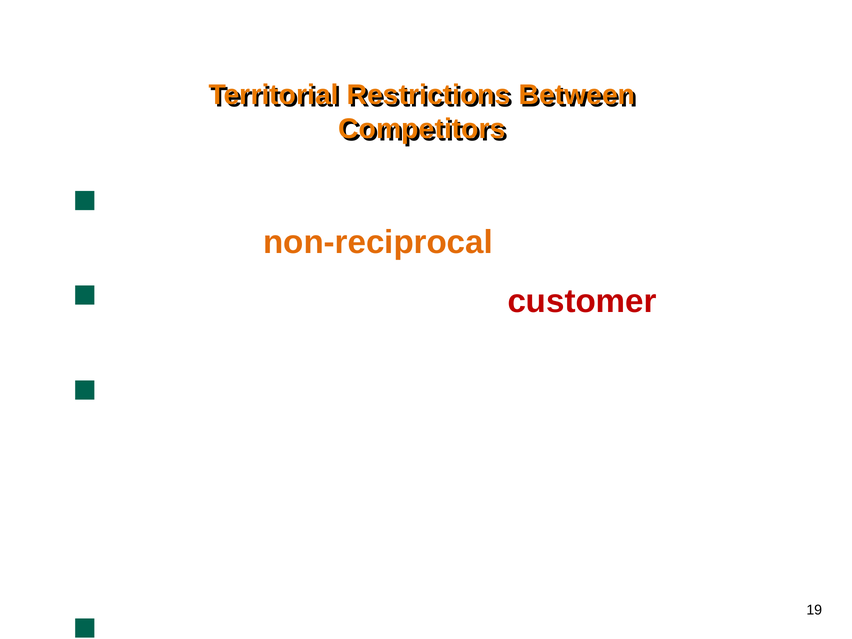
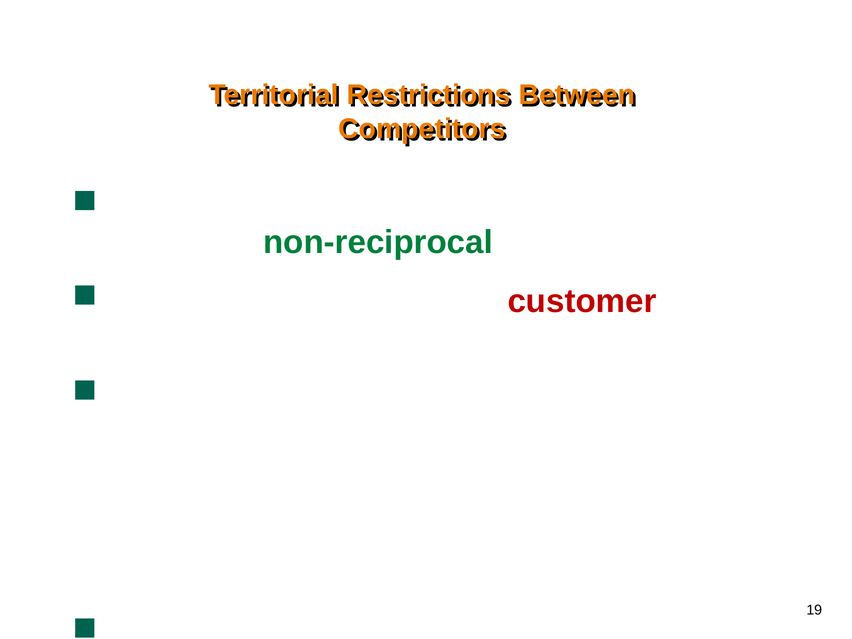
non-reciprocal at (378, 242) colour: orange -> green
